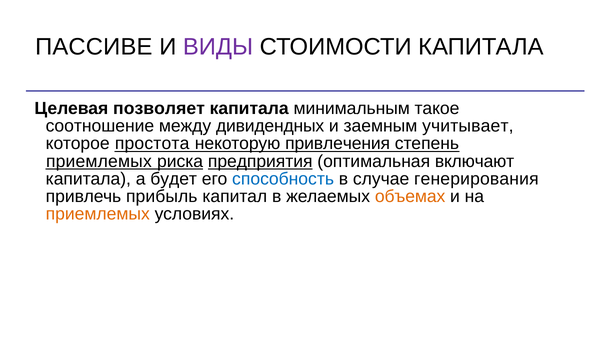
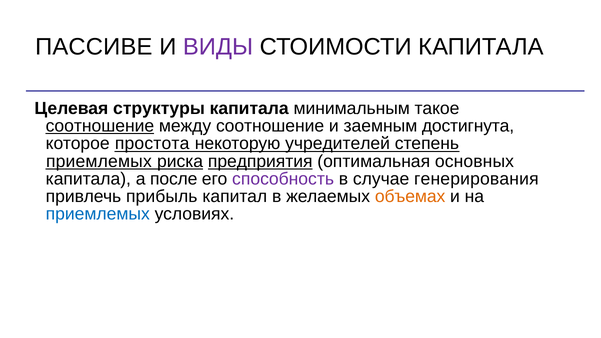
позволяет: позволяет -> структуры
соотношение at (100, 126) underline: none -> present
между дивидендных: дивидендных -> соотношение
учитывает: учитывает -> достигнута
привлечения: привлечения -> учредителей
включают: включают -> основных
будет: будет -> после
способность colour: blue -> purple
приемлемых at (98, 214) colour: orange -> blue
